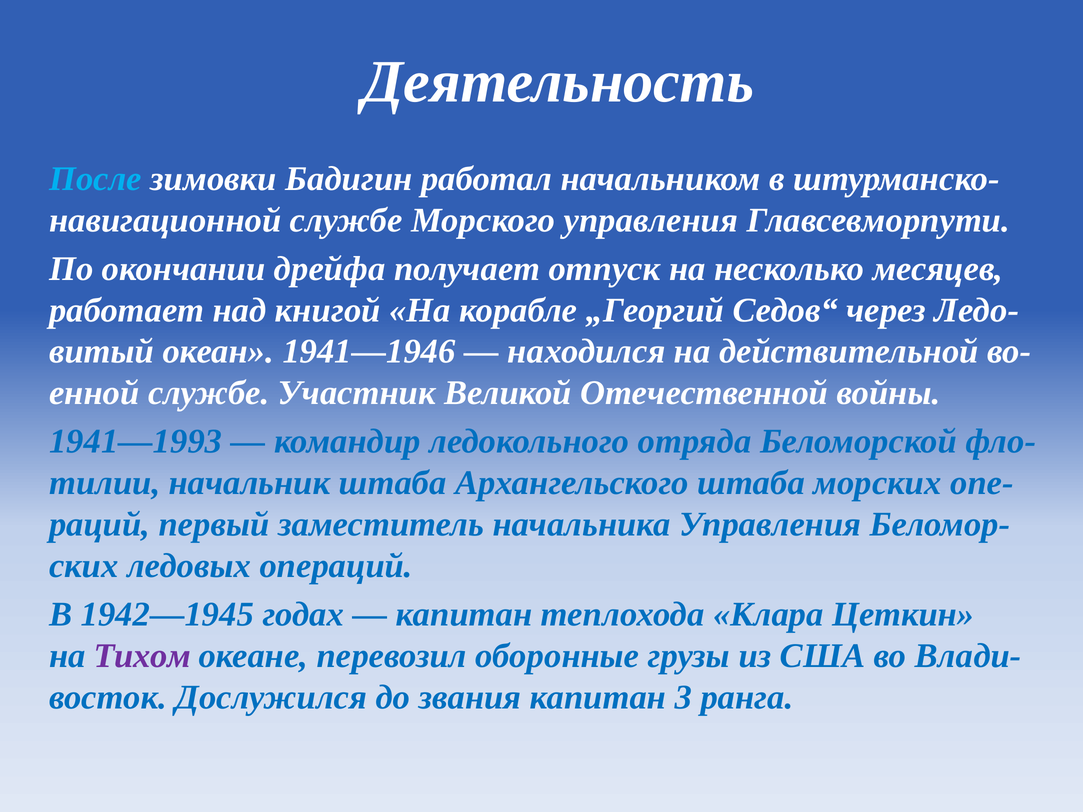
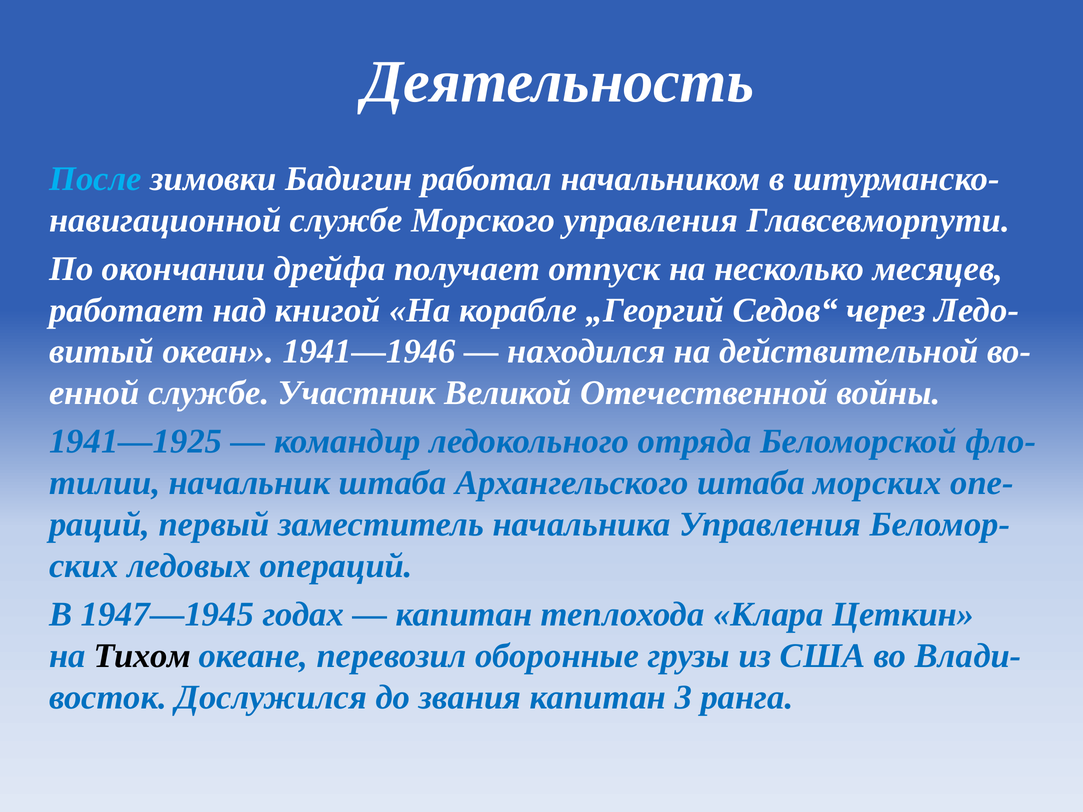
1941—1993: 1941—1993 -> 1941—1925
1942—1945: 1942—1945 -> 1947—1945
Тихом colour: purple -> black
